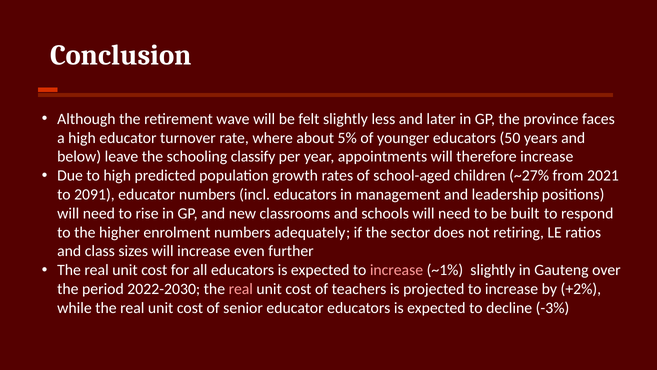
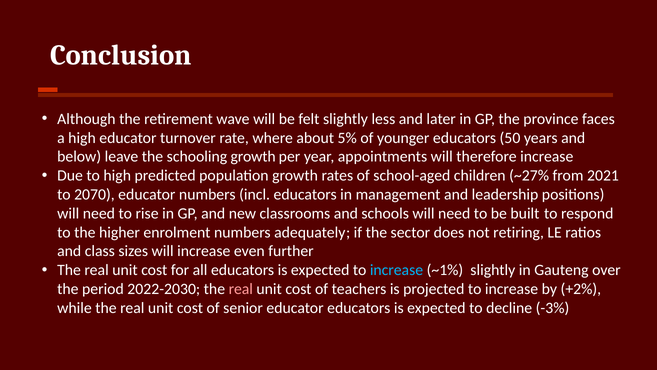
schooling classify: classify -> growth
2091: 2091 -> 2070
increase at (396, 270) colour: pink -> light blue
